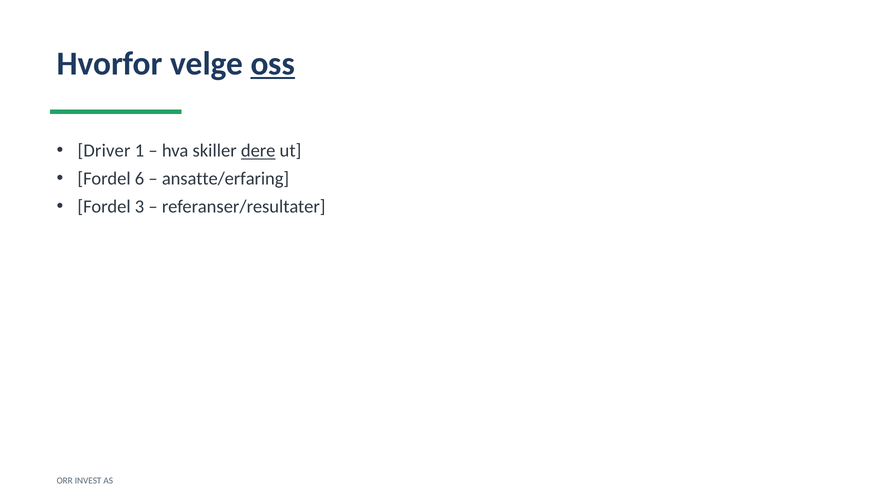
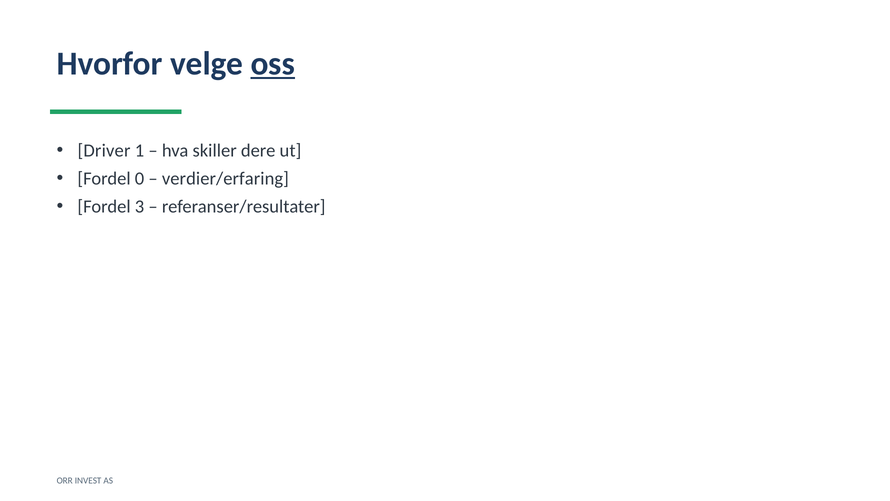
dere underline: present -> none
6: 6 -> 0
ansatte/erfaring: ansatte/erfaring -> verdier/erfaring
